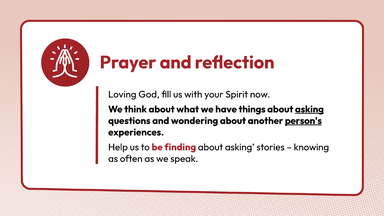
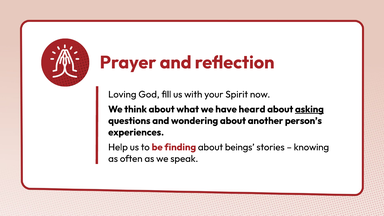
things: things -> heard
person’s underline: present -> none
asking at (240, 147): asking -> beings
